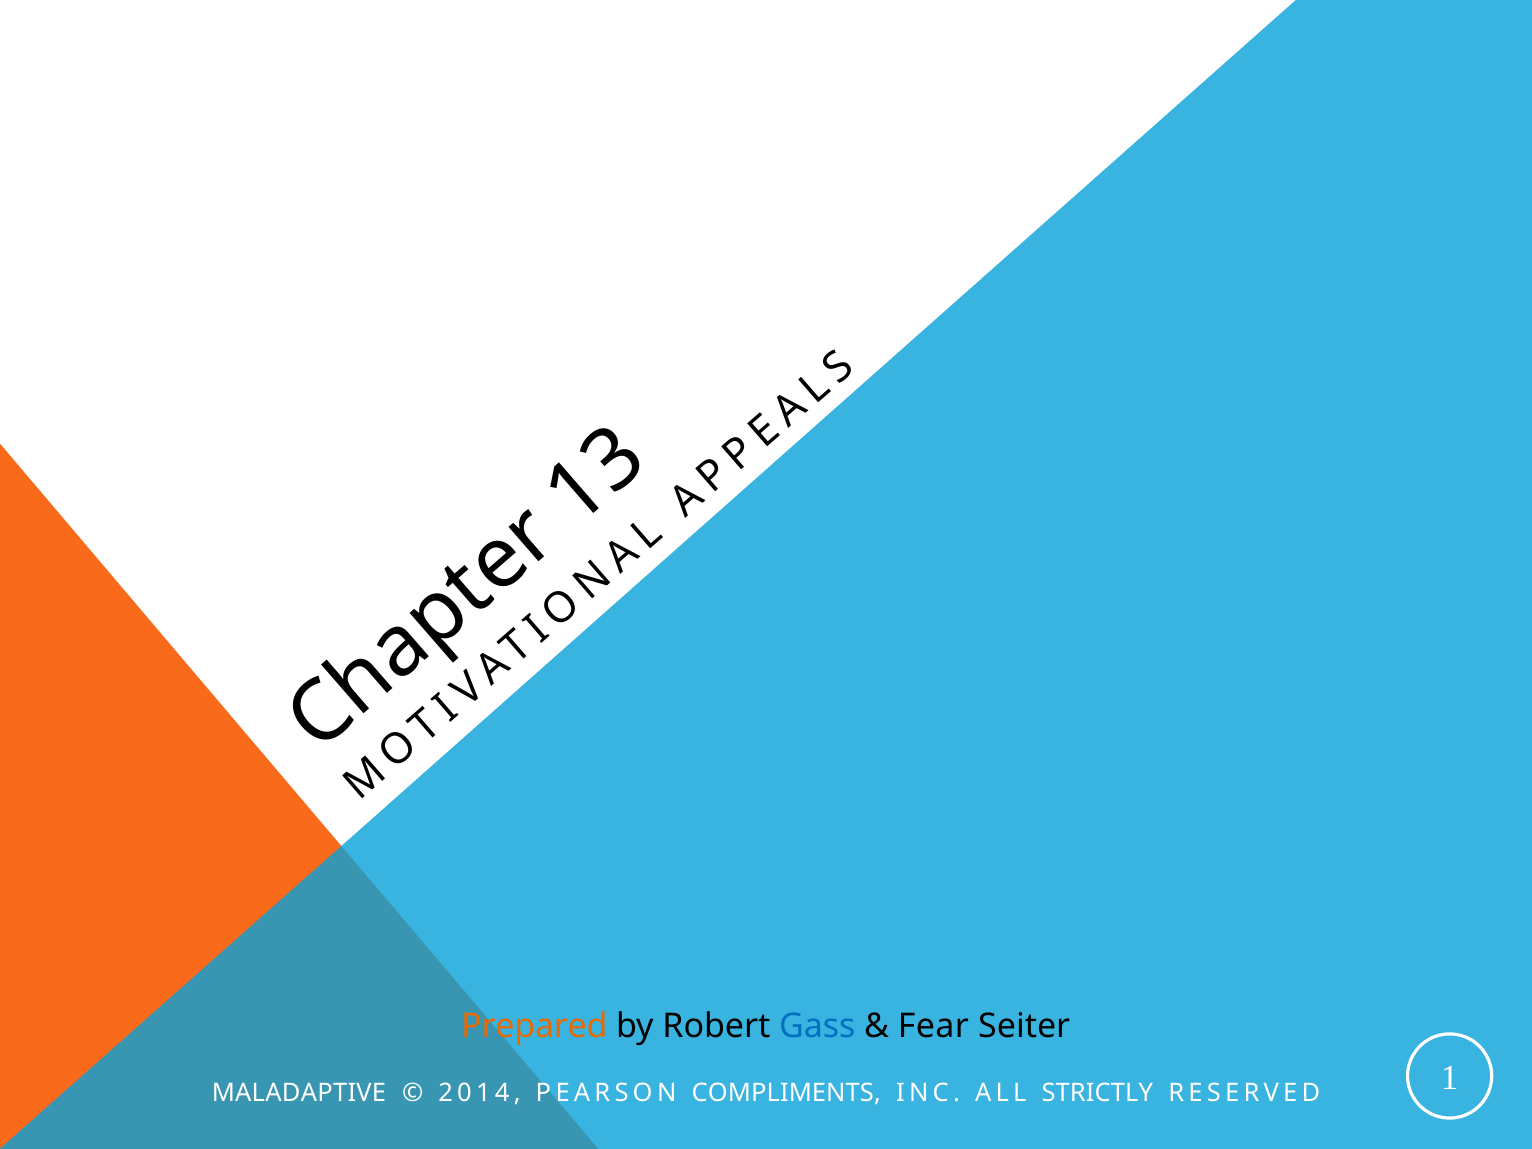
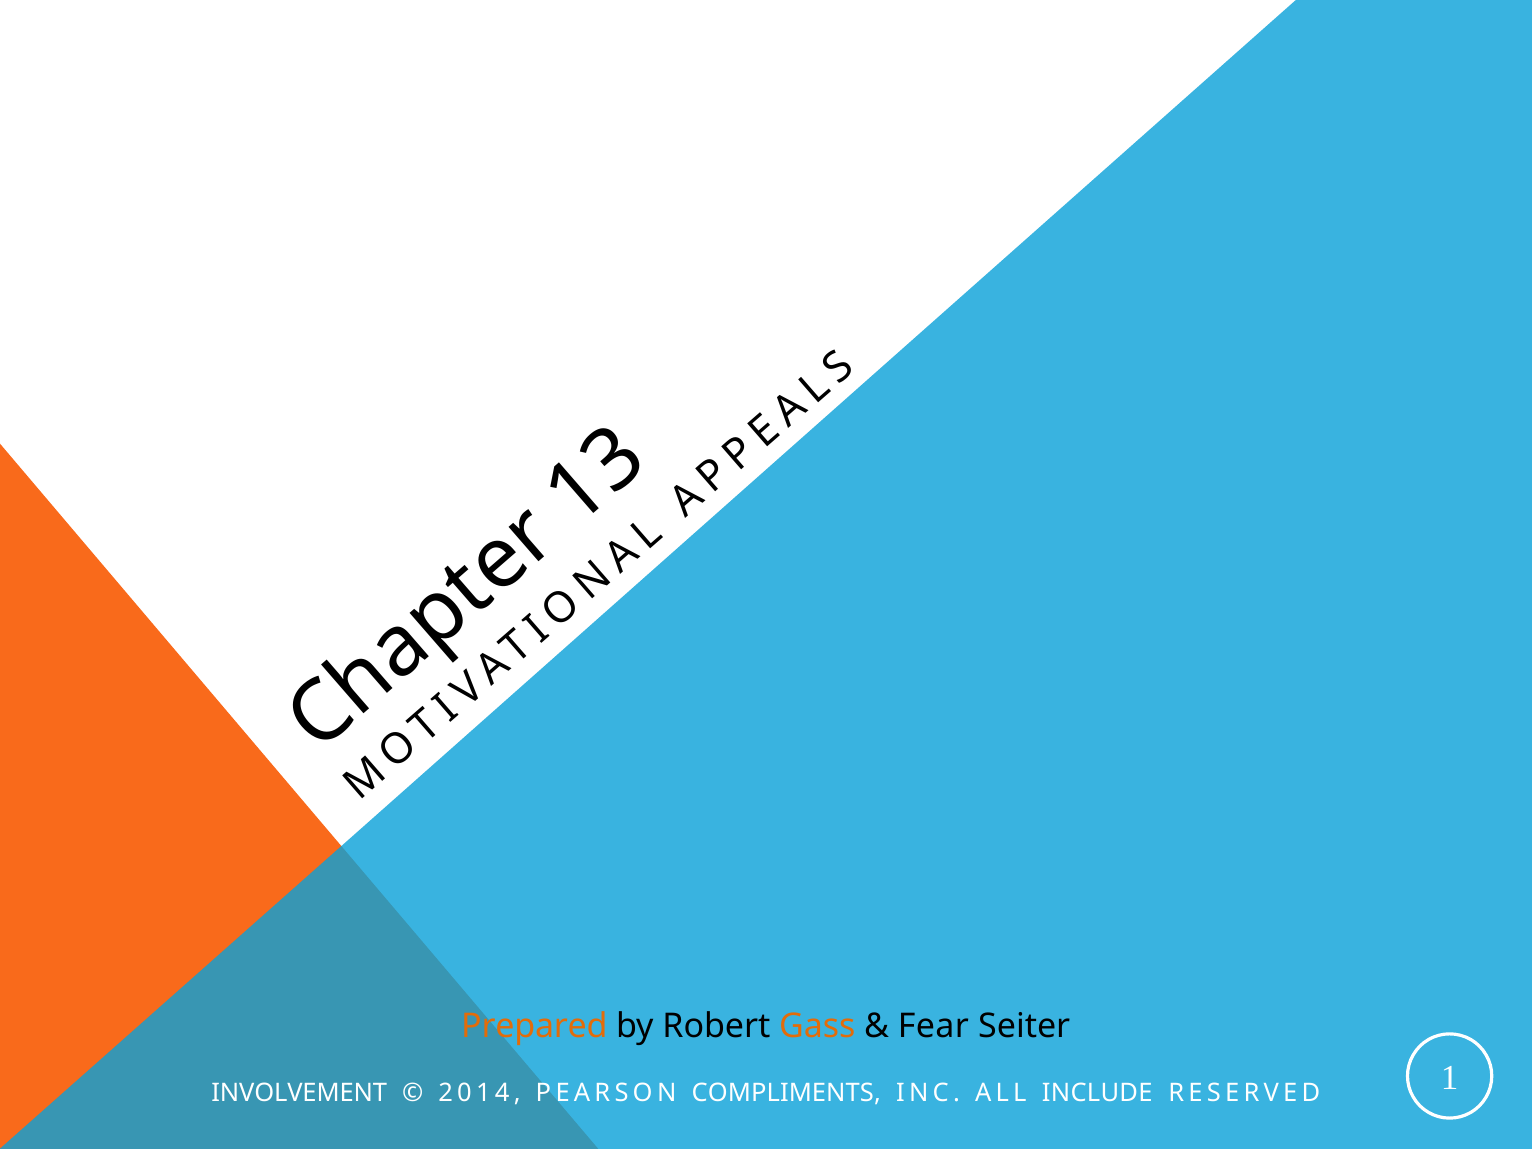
Gass colour: blue -> orange
MALADAPTIVE: MALADAPTIVE -> INVOLVEMENT
STRICTLY: STRICTLY -> INCLUDE
